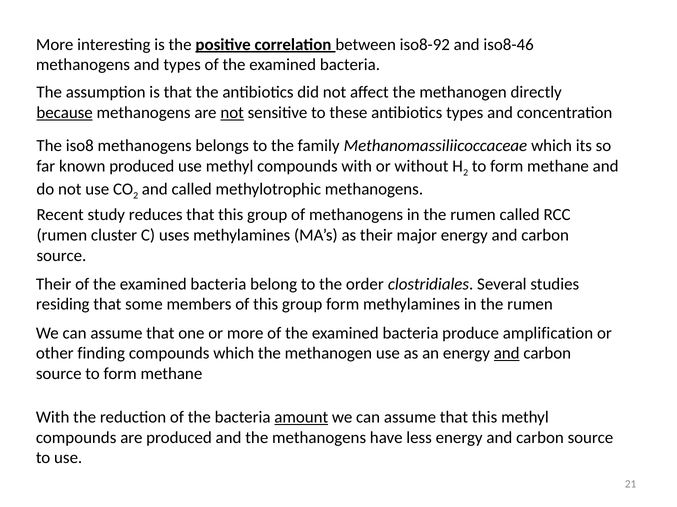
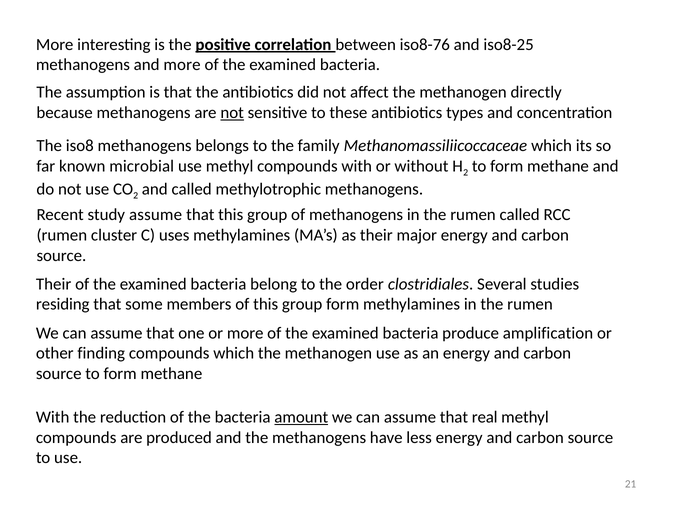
iso8-92: iso8-92 -> iso8-76
iso8-46: iso8-46 -> iso8-25
and types: types -> more
because underline: present -> none
known produced: produced -> microbial
study reduces: reduces -> assume
and at (507, 354) underline: present -> none
assume that this: this -> real
